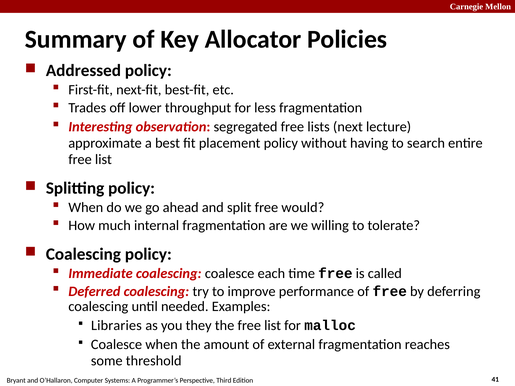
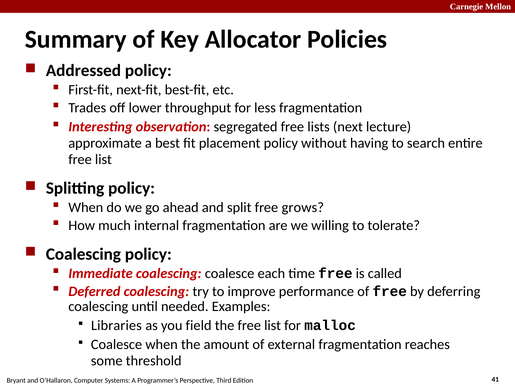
would: would -> grows
they: they -> field
